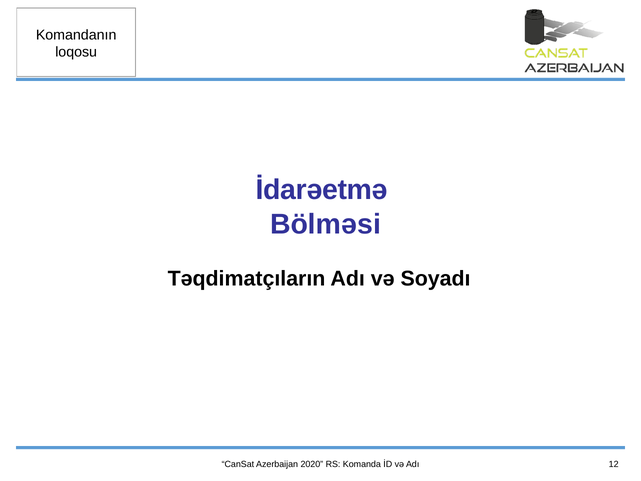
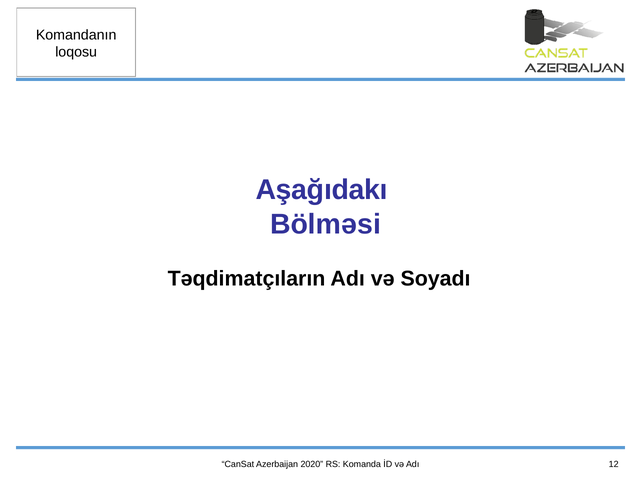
İdarəetmə: İdarəetmə -> Aşağıdakı
